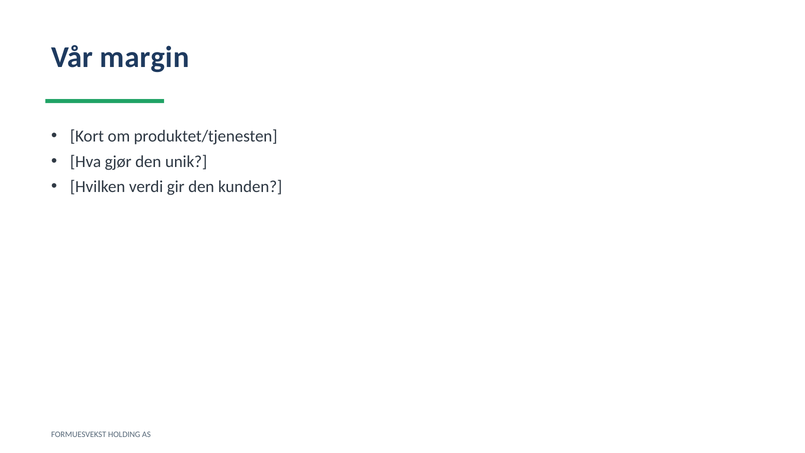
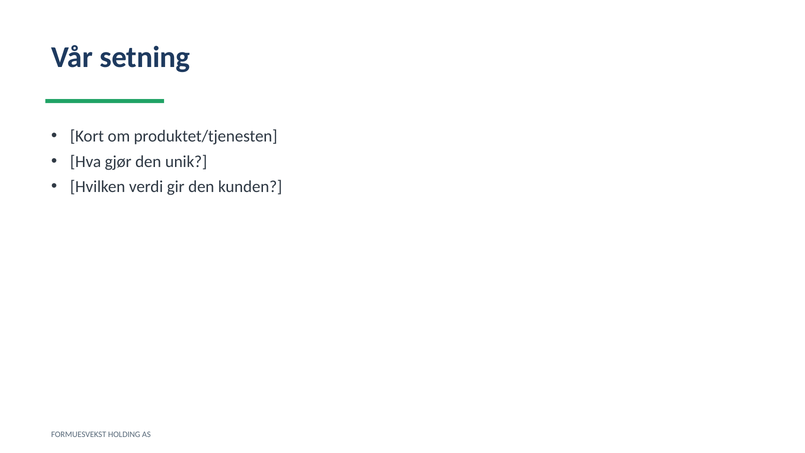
margin: margin -> setning
